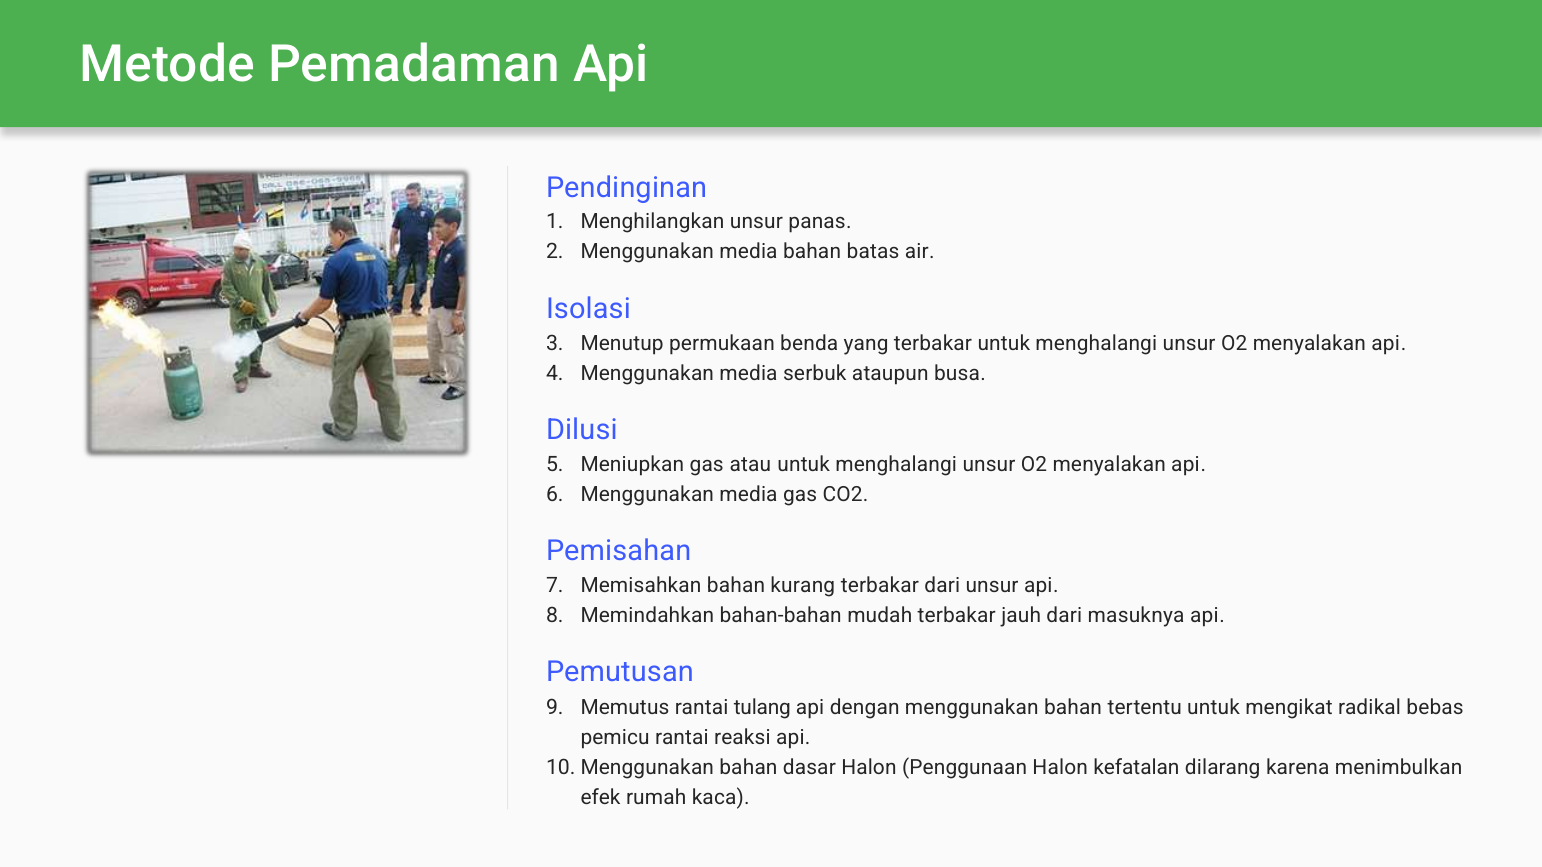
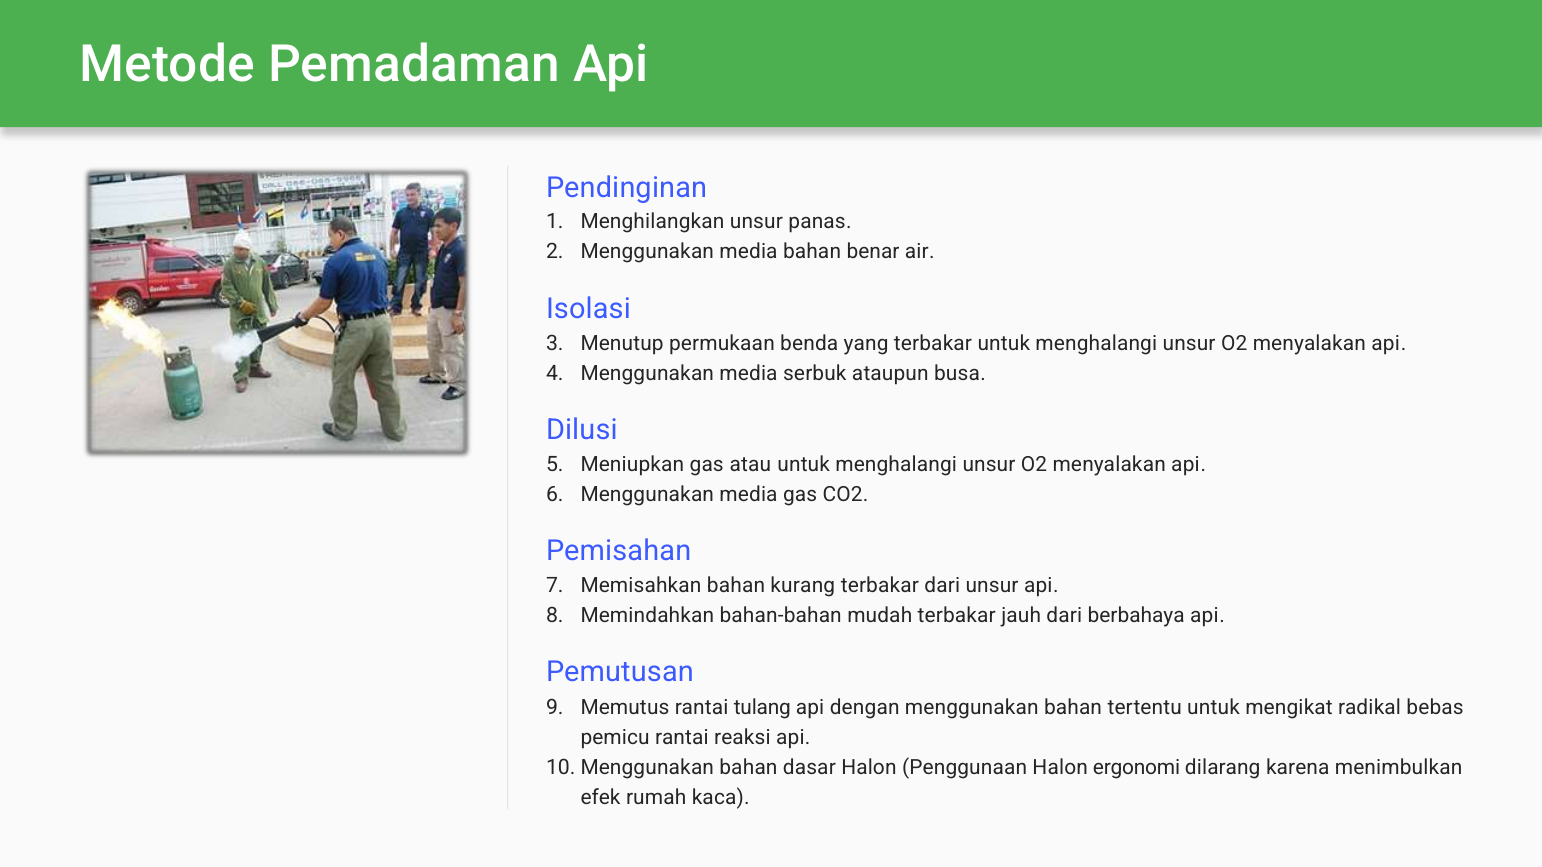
batas: batas -> benar
masuknya: masuknya -> berbahaya
kefatalan: kefatalan -> ergonomi
